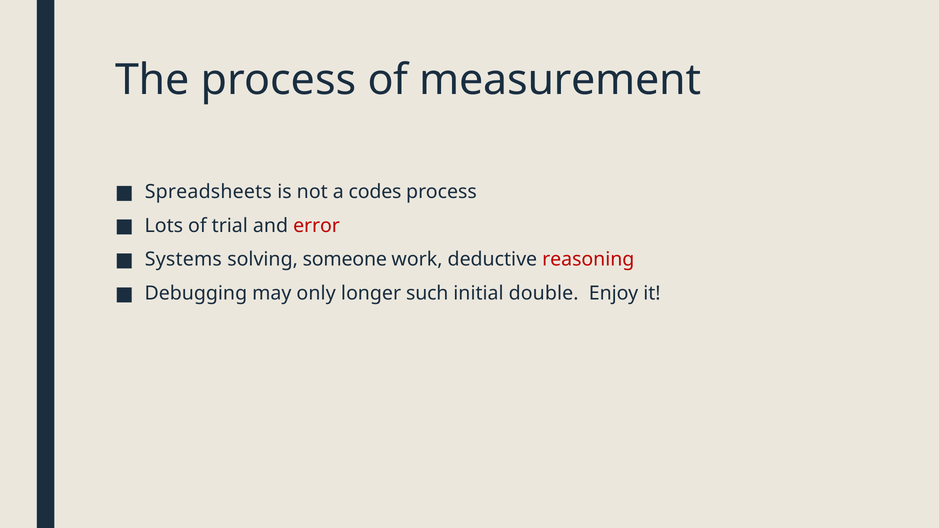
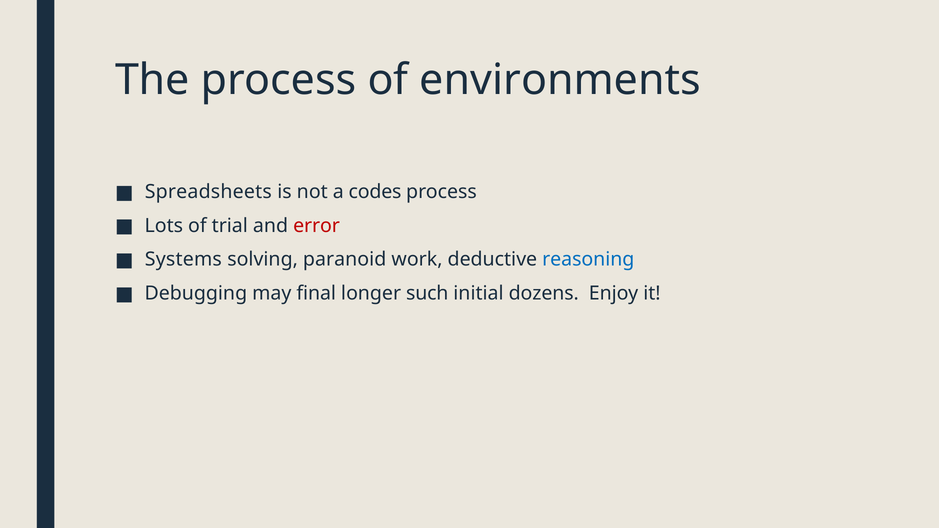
measurement: measurement -> environments
someone: someone -> paranoid
reasoning colour: red -> blue
only: only -> final
double: double -> dozens
